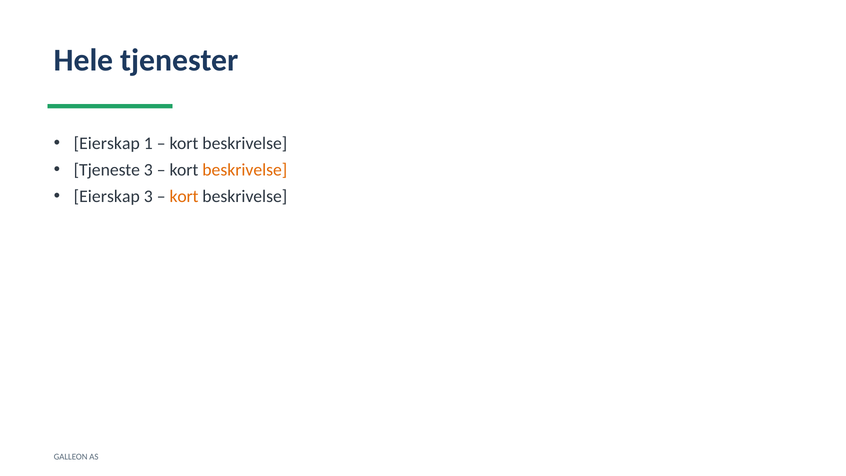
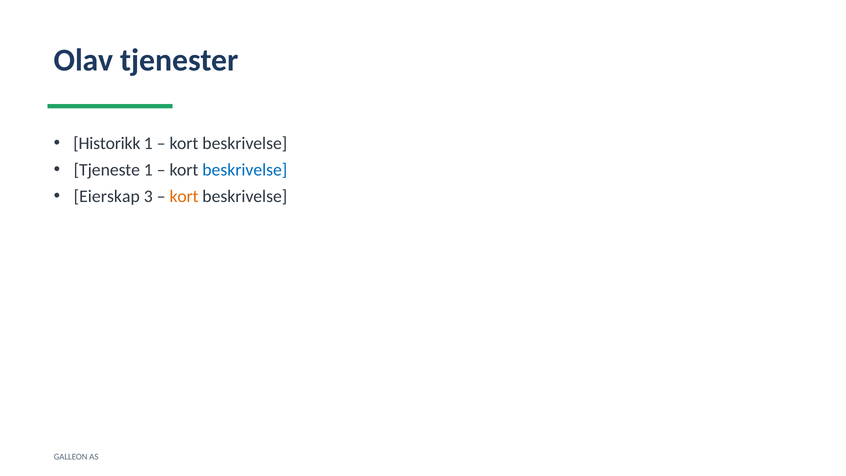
Hele: Hele -> Olav
Eierskap at (107, 143): Eierskap -> Historikk
Tjeneste 3: 3 -> 1
beskrivelse at (245, 170) colour: orange -> blue
